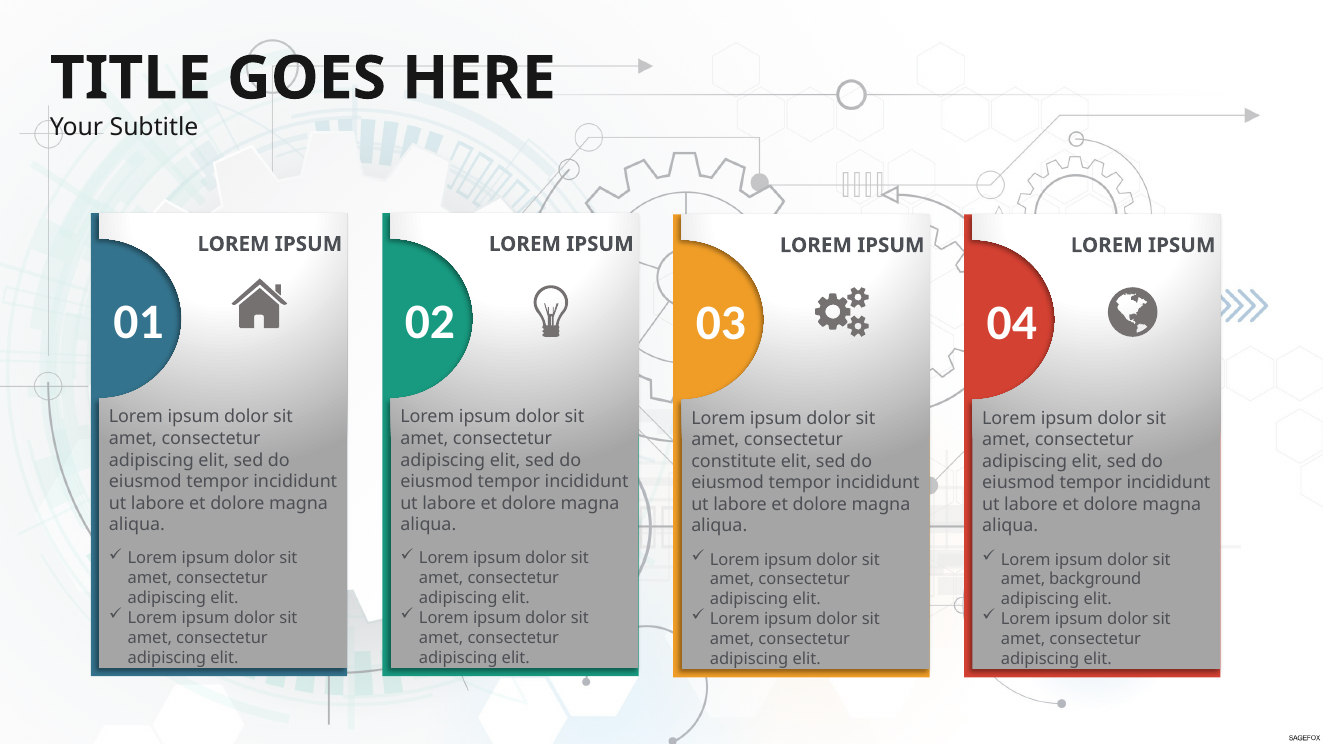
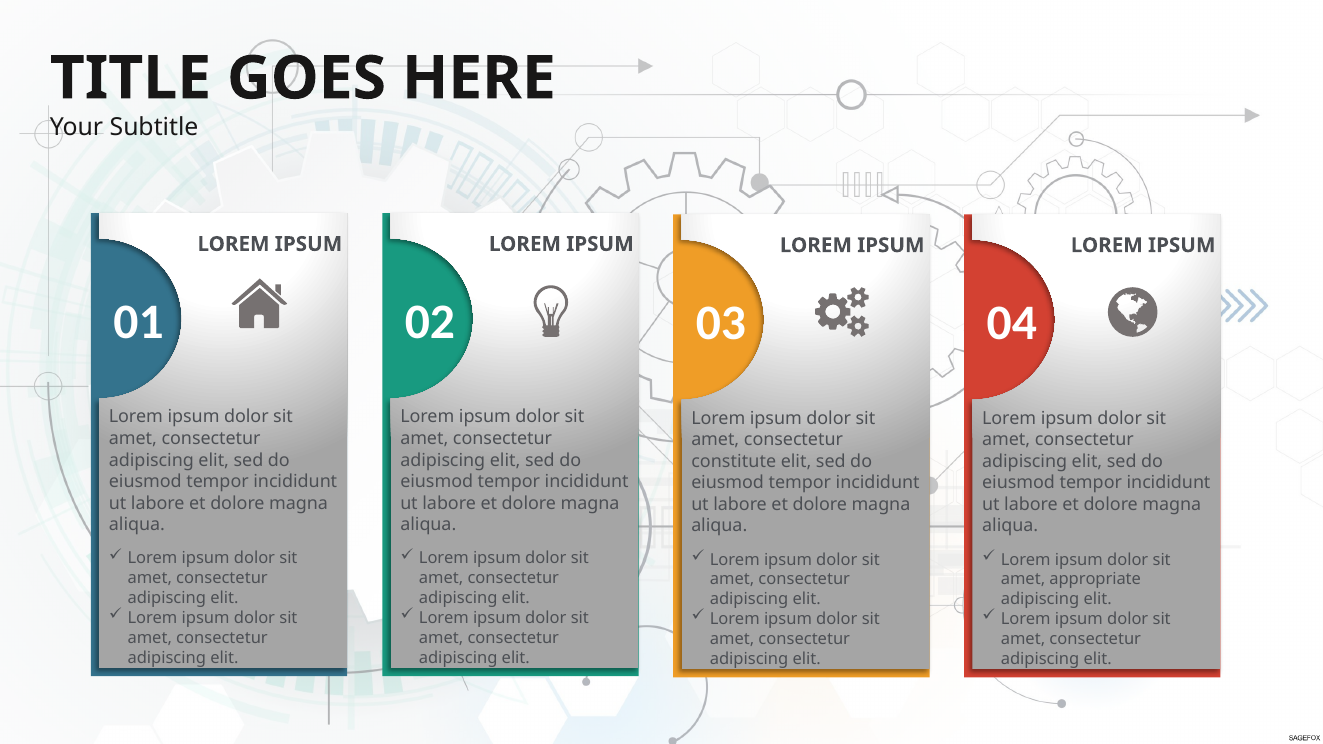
background: background -> appropriate
